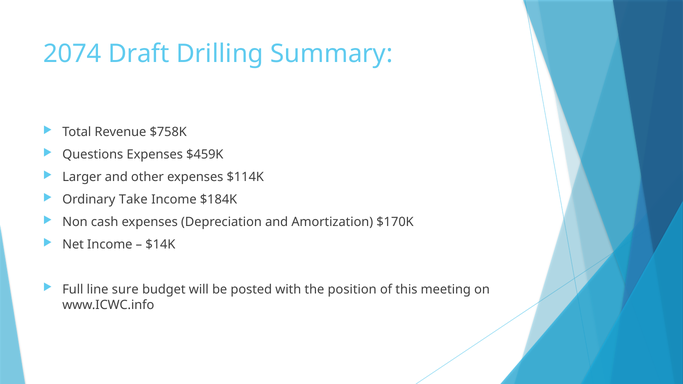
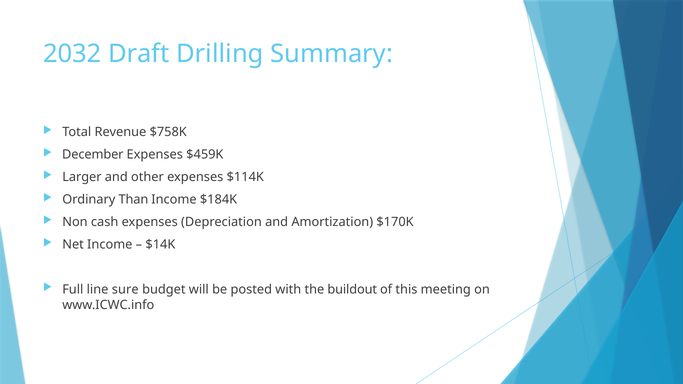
2074: 2074 -> 2032
Questions: Questions -> December
Take: Take -> Than
position: position -> buildout
